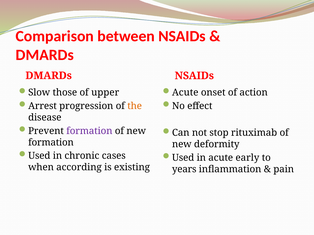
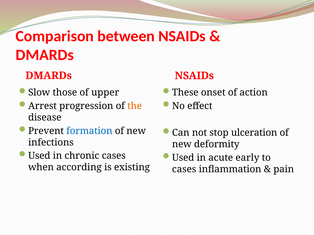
Acute at (185, 93): Acute -> These
formation at (89, 131) colour: purple -> blue
rituximab: rituximab -> ulceration
formation at (51, 143): formation -> infections
years at (184, 169): years -> cases
